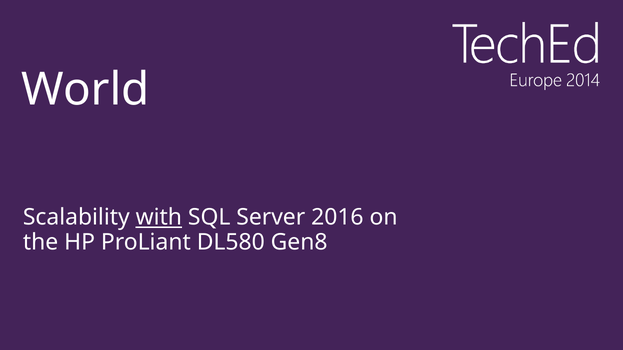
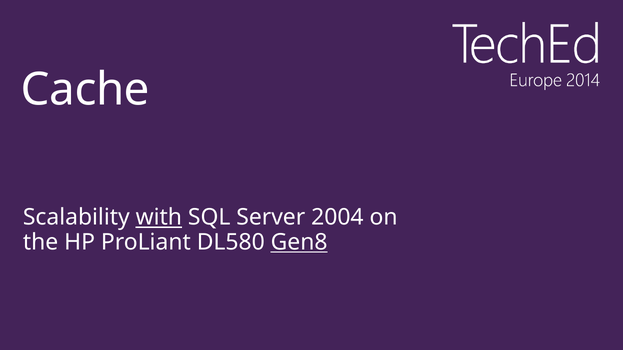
World: World -> Cache
2016: 2016 -> 2004
Gen8 underline: none -> present
